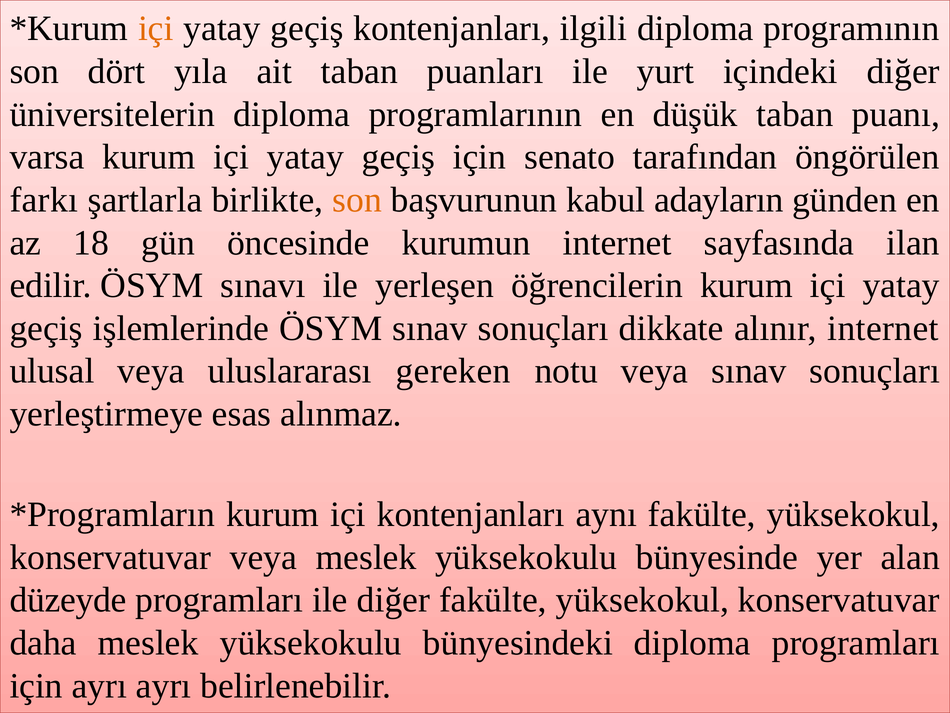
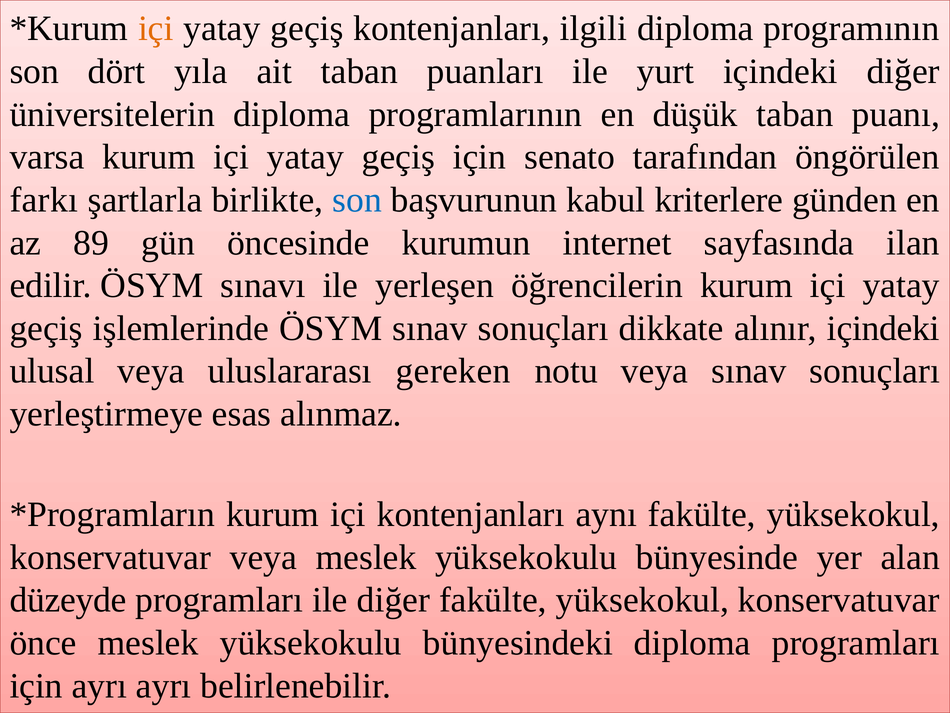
son at (357, 200) colour: orange -> blue
adayların: adayların -> kriterlere
18: 18 -> 89
alınır internet: internet -> içindeki
daha: daha -> önce
